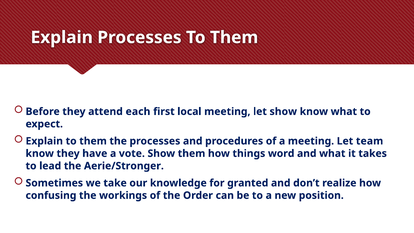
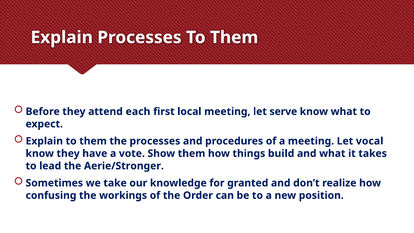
let show: show -> serve
team: team -> vocal
word: word -> build
